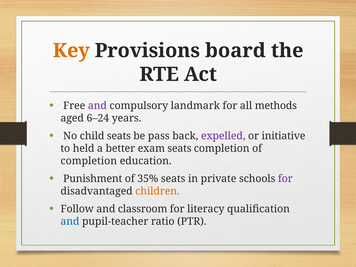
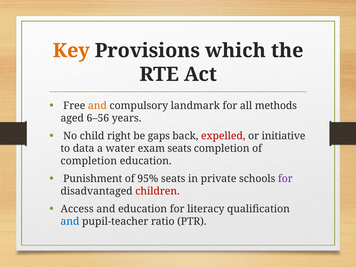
board: board -> which
and at (97, 106) colour: purple -> orange
6–24: 6–24 -> 6–56
child seats: seats -> right
pass: pass -> gaps
expelled colour: purple -> red
held: held -> data
better: better -> water
35%: 35% -> 95%
children colour: orange -> red
Follow: Follow -> Access
and classroom: classroom -> education
